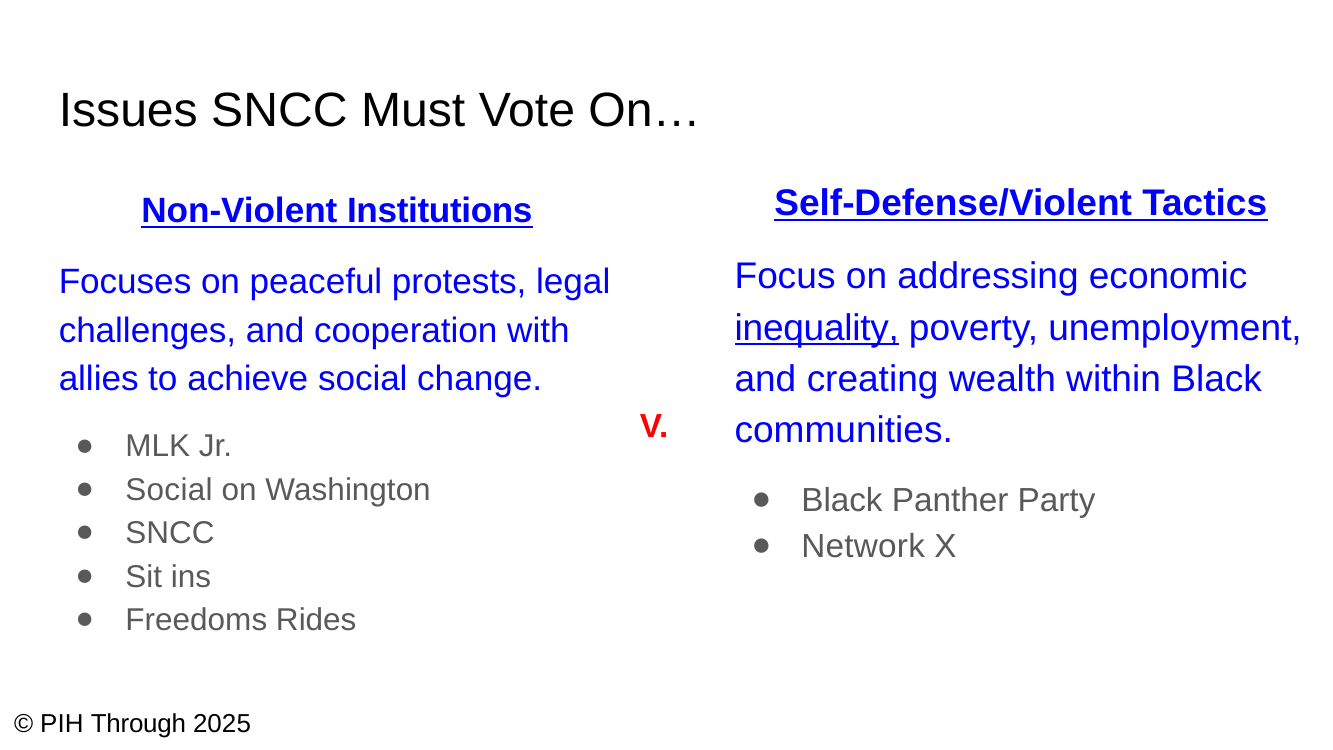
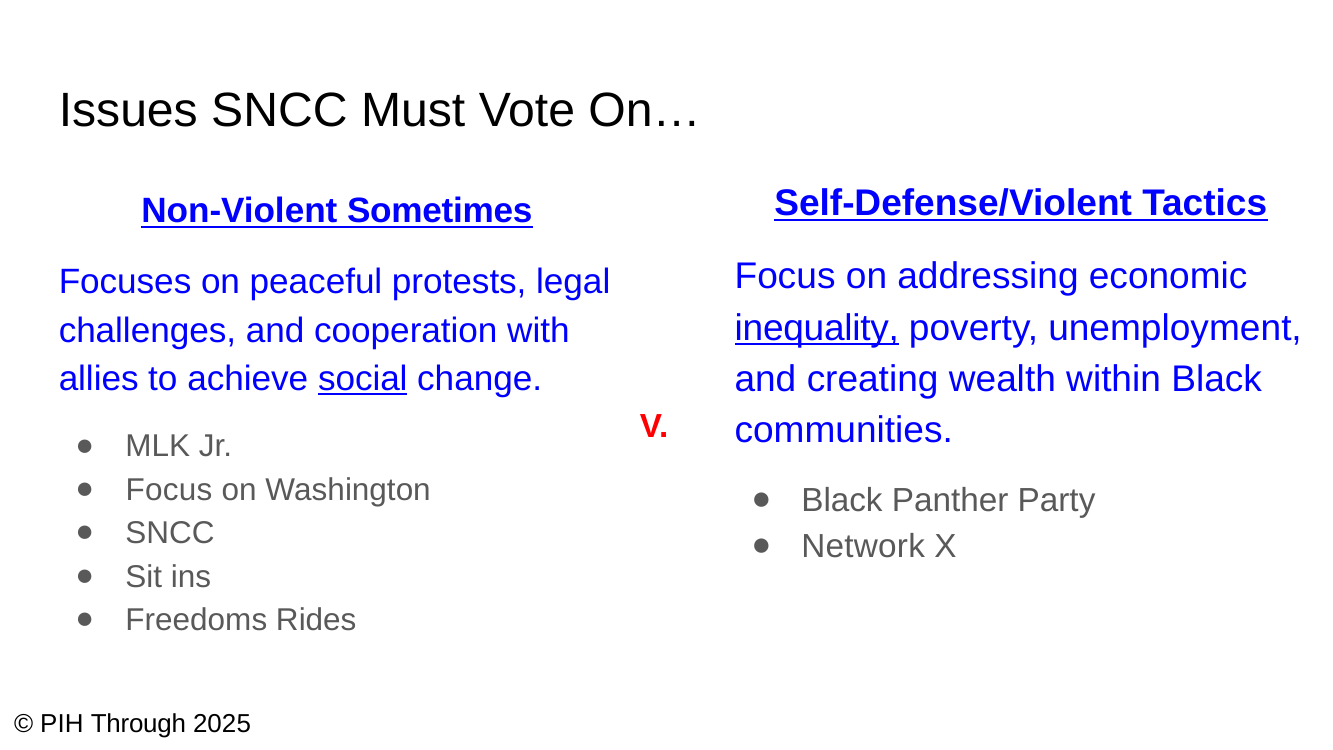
Institutions: Institutions -> Sometimes
social at (363, 379) underline: none -> present
Social at (169, 490): Social -> Focus
